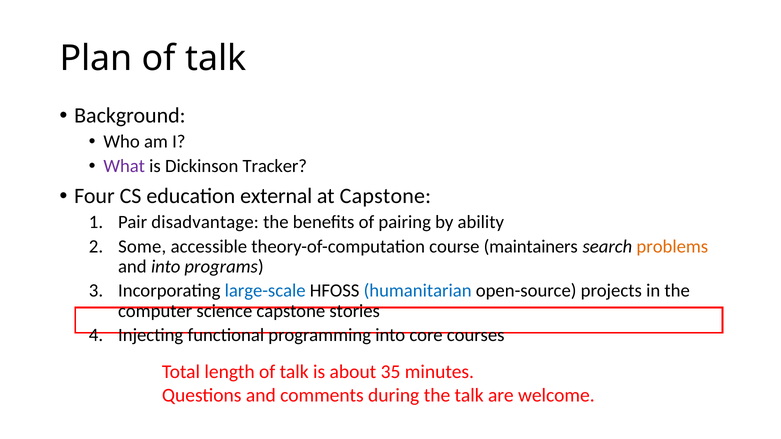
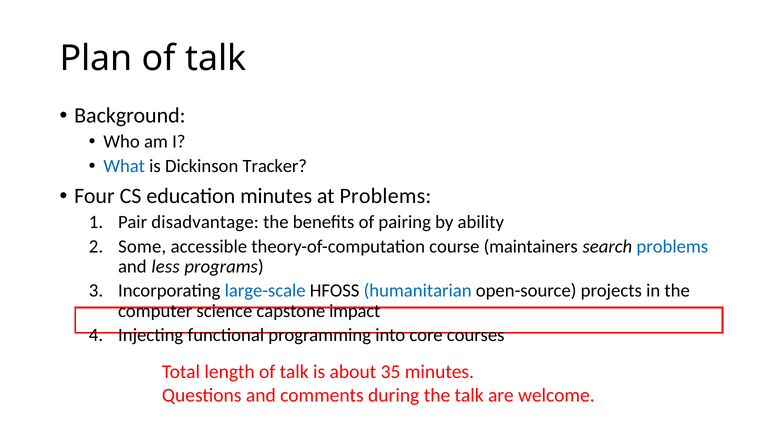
What colour: purple -> blue
education external: external -> minutes
at Capstone: Capstone -> Problems
problems at (672, 247) colour: orange -> blue
and into: into -> less
stories: stories -> impact
